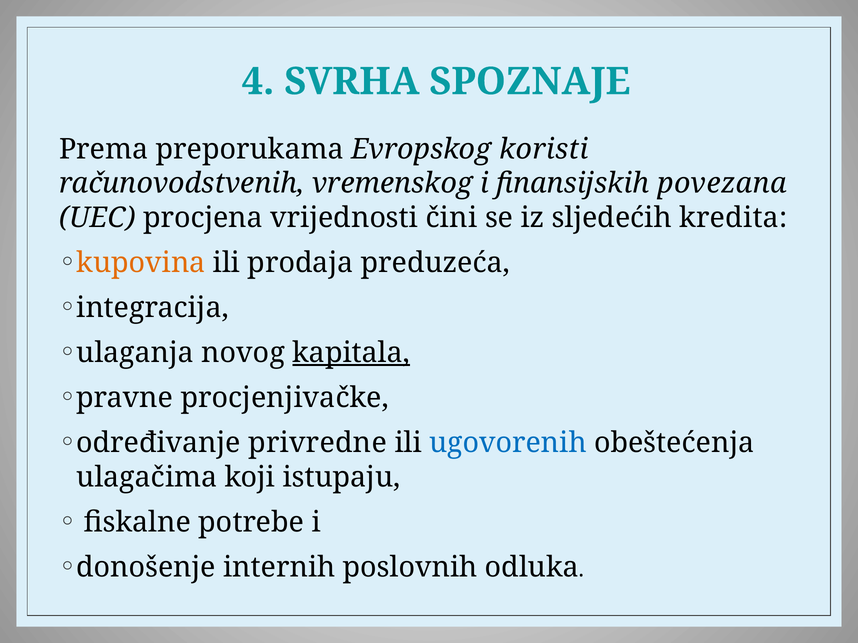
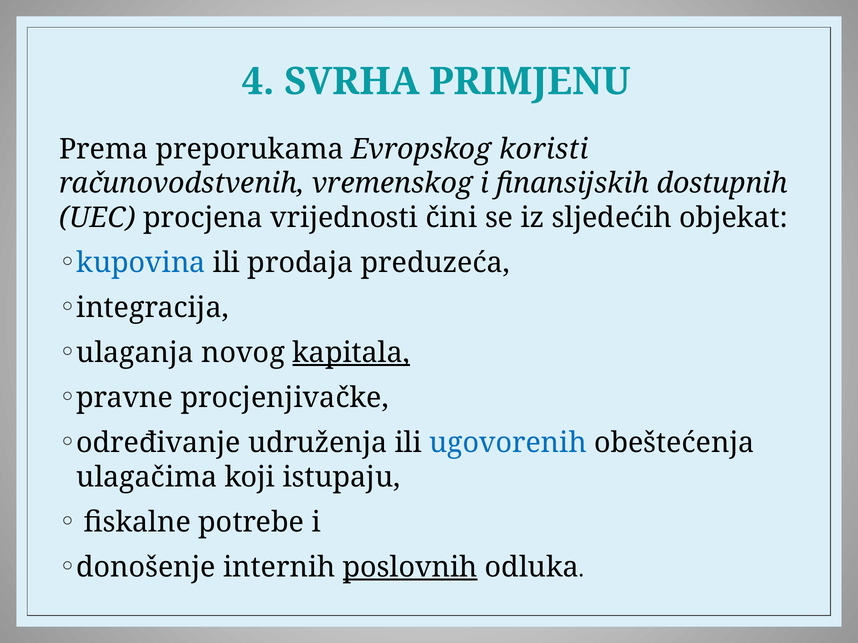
SPOZNAJE: SPOZNAJE -> PRIMJENU
povezana: povezana -> dostupnih
kredita: kredita -> objekat
kupovina colour: orange -> blue
privredne: privredne -> udruženja
poslovnih underline: none -> present
